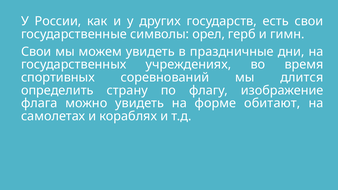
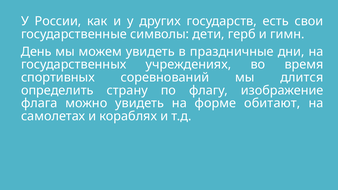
орел: орел -> дети
Свои at (36, 52): Свои -> День
